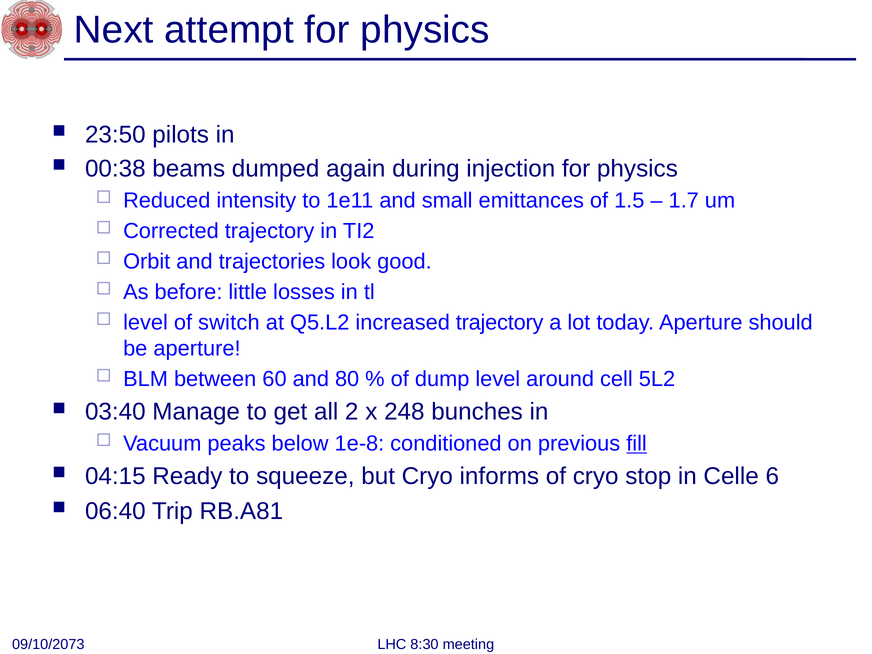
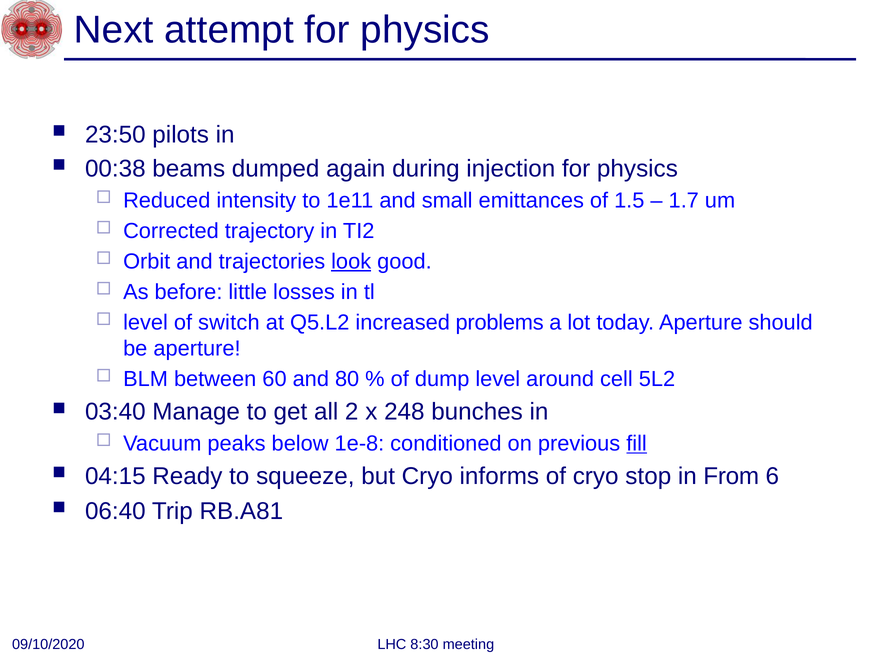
look underline: none -> present
increased trajectory: trajectory -> problems
Celle: Celle -> From
09/10/2073: 09/10/2073 -> 09/10/2020
